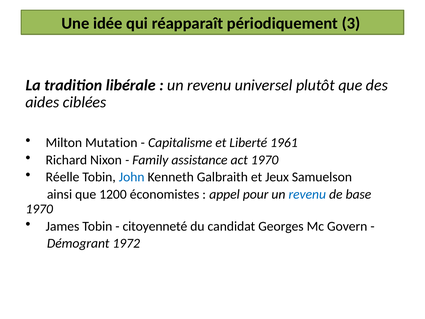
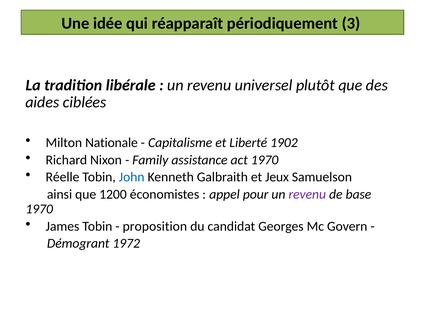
Mutation: Mutation -> Nationale
1961: 1961 -> 1902
revenu at (307, 194) colour: blue -> purple
citoyenneté: citoyenneté -> proposition
